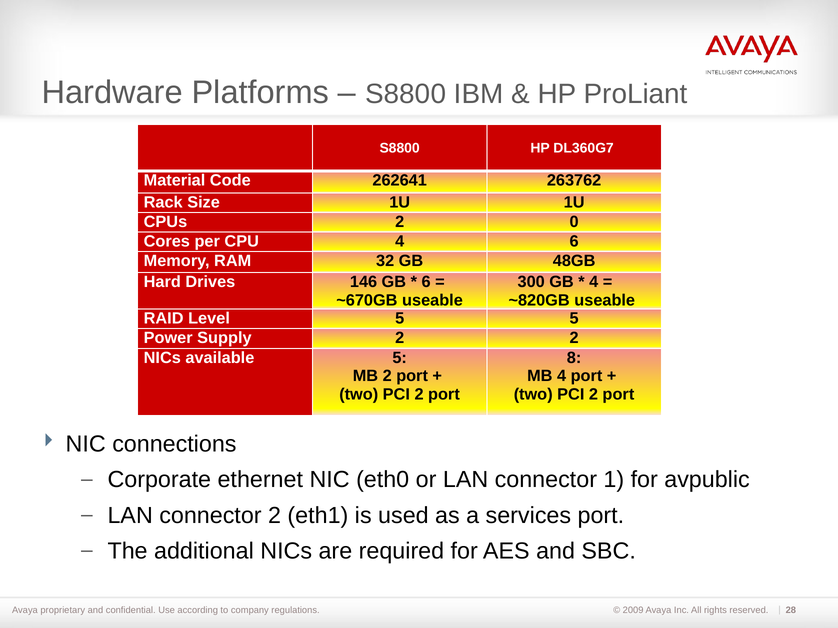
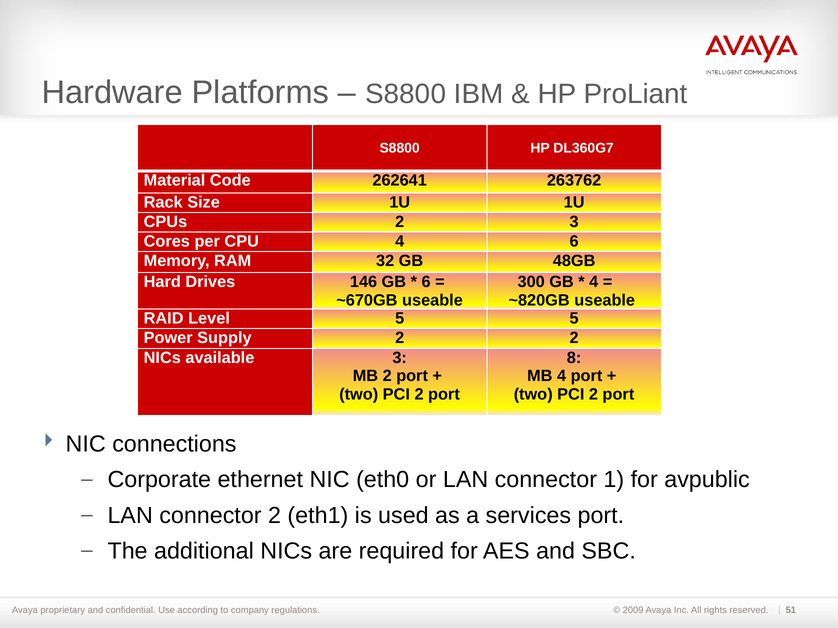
2 0: 0 -> 3
available 5: 5 -> 3
28: 28 -> 51
